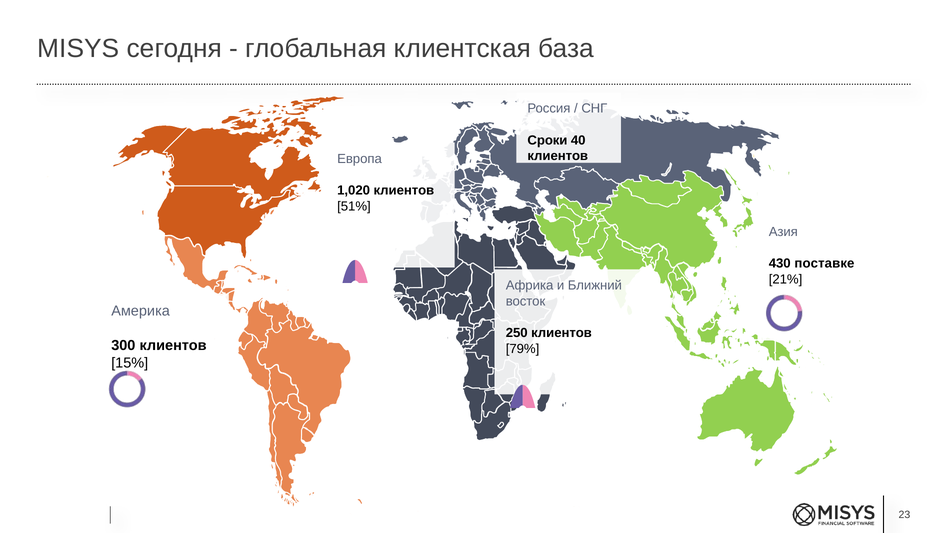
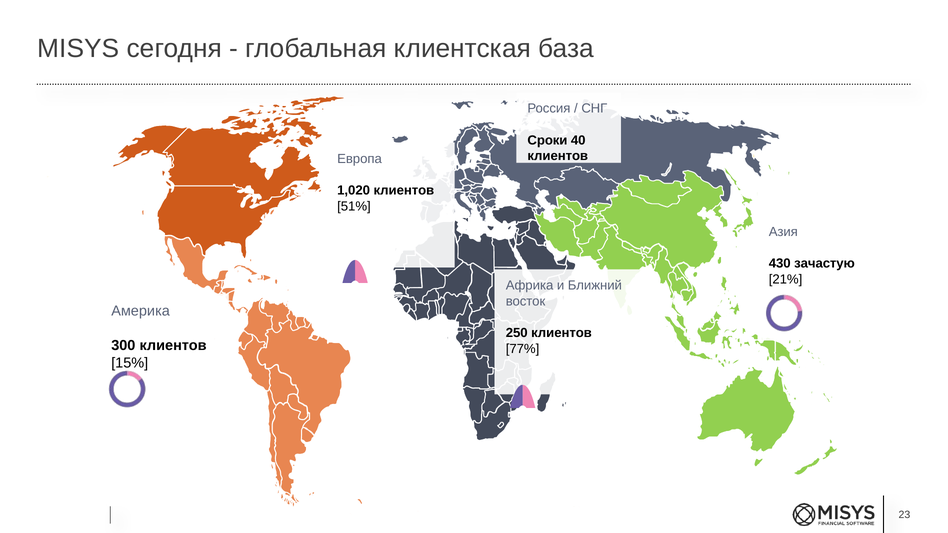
поставке: поставке -> зачастую
79%: 79% -> 77%
